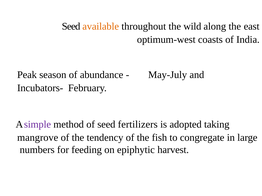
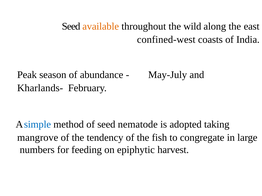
optimum-west: optimum-west -> confined-west
Incubators-: Incubators- -> Kharlands-
simple colour: purple -> blue
fertilizers: fertilizers -> nematode
